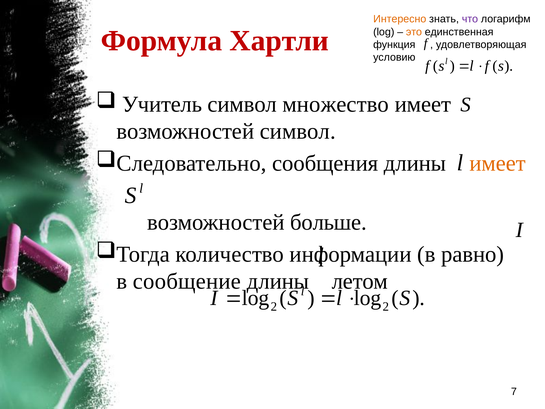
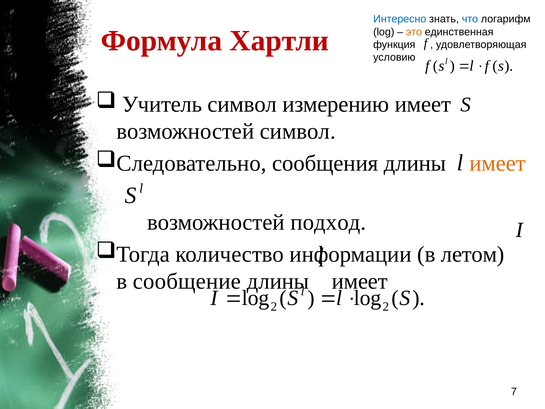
Интересно colour: orange -> blue
что colour: purple -> blue
множество: множество -> измерению
больше: больше -> подход
равно: равно -> летом
летом at (360, 281): летом -> имеет
